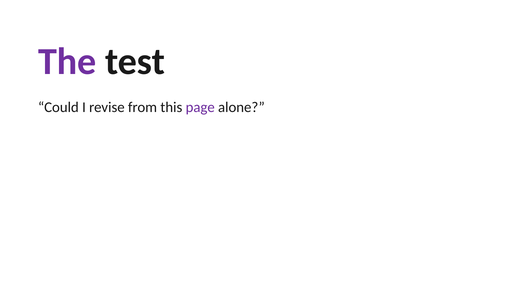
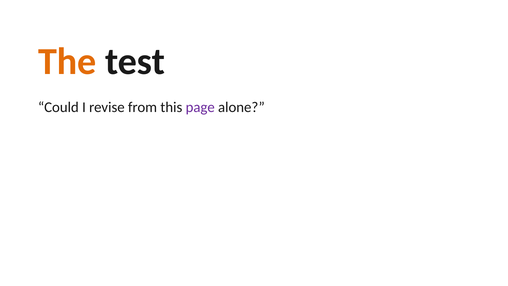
The colour: purple -> orange
